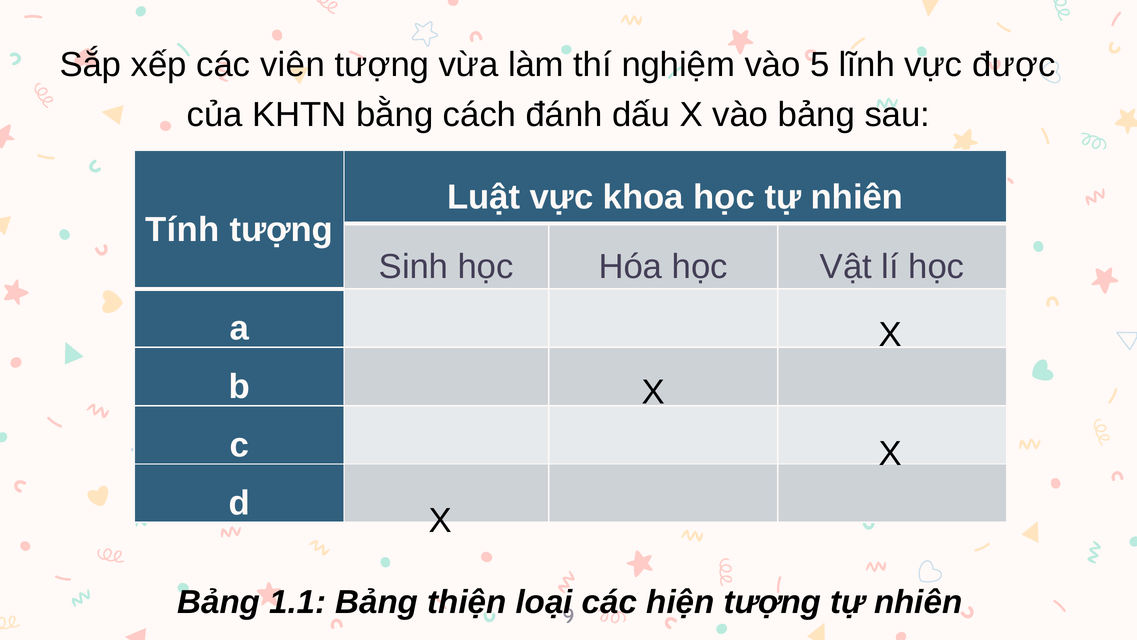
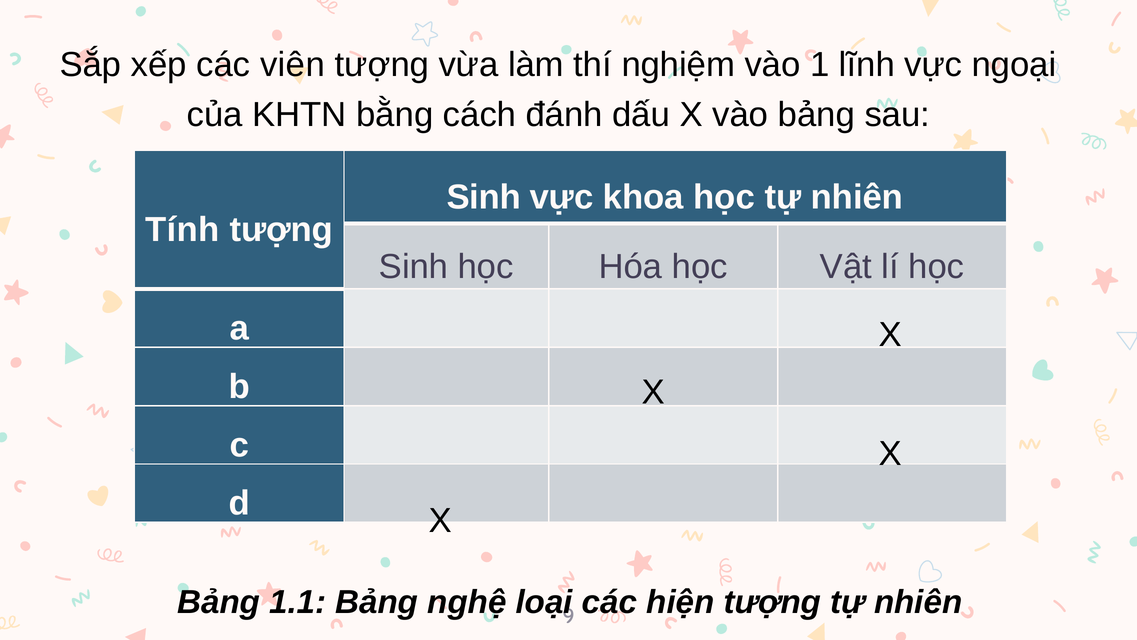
5: 5 -> 1
được: được -> ngoại
Luật at (484, 197): Luật -> Sinh
thiện: thiện -> nghệ
